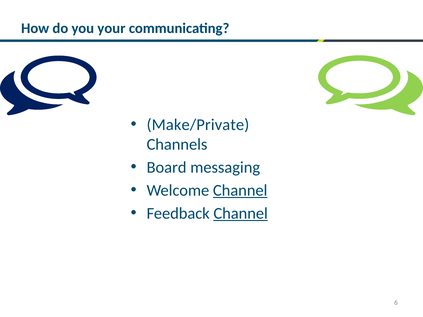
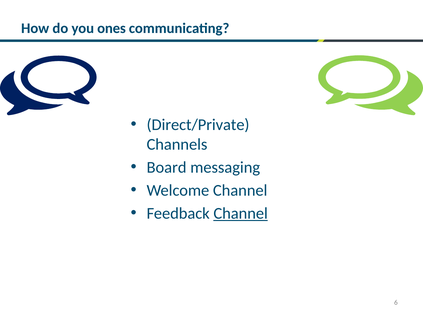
your: your -> ones
Make/Private: Make/Private -> Direct/Private
Channel at (240, 191) underline: present -> none
